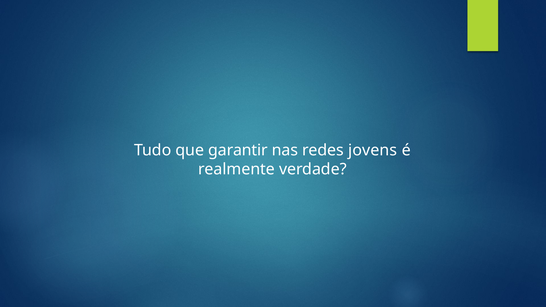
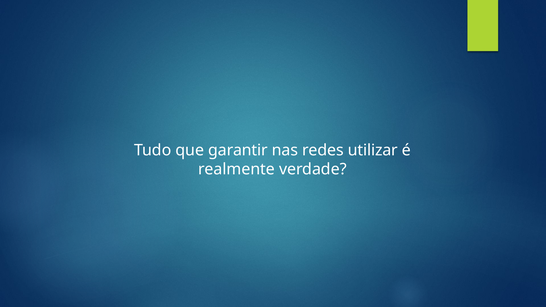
jovens: jovens -> utilizar
